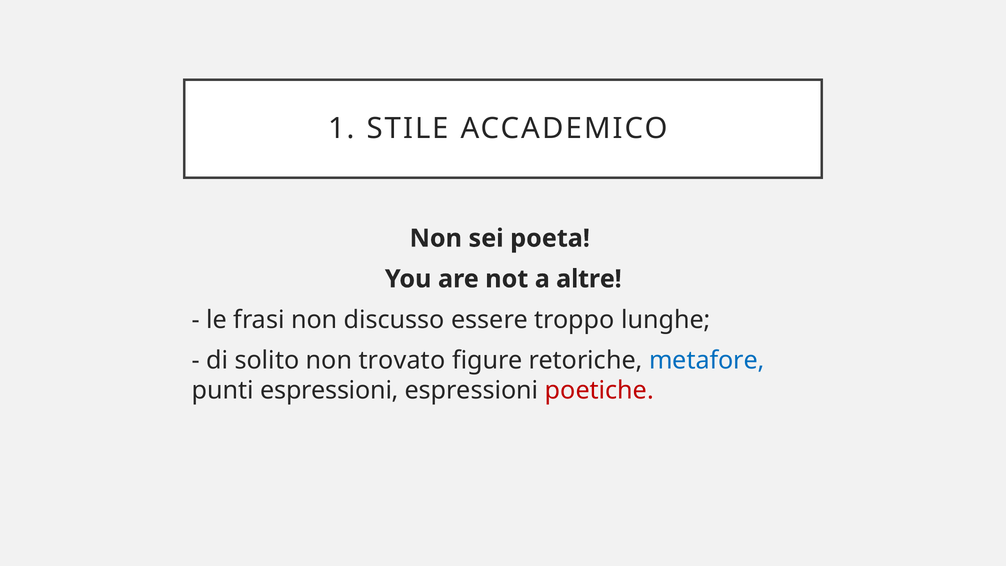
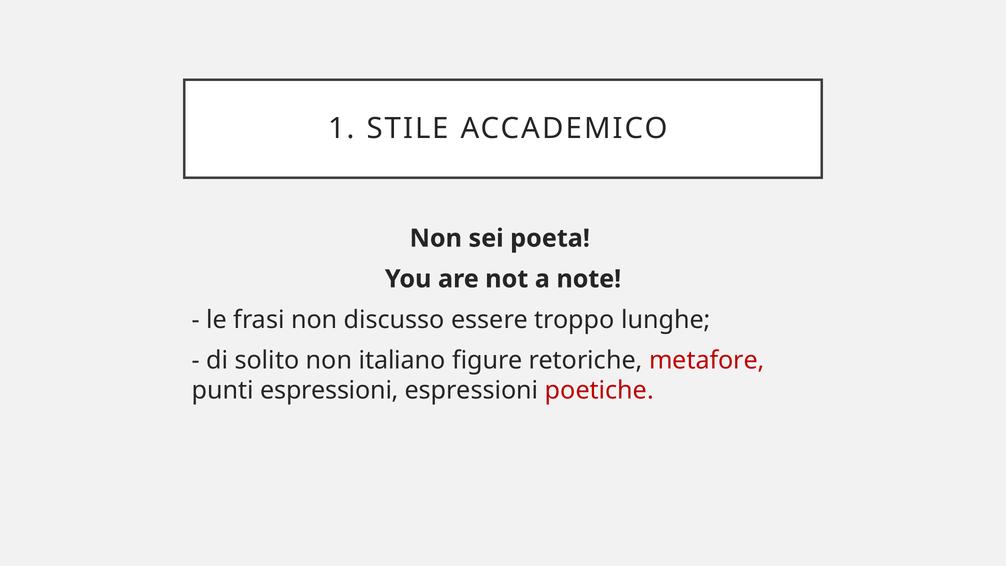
altre: altre -> note
trovato: trovato -> italiano
metafore colour: blue -> red
